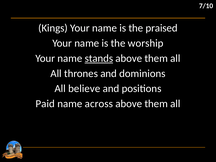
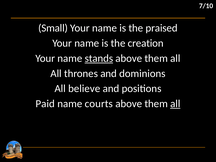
Kings: Kings -> Small
worship: worship -> creation
across: across -> courts
all at (175, 104) underline: none -> present
